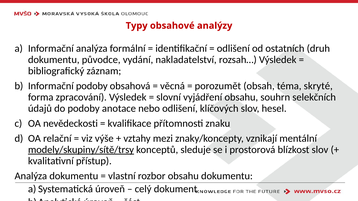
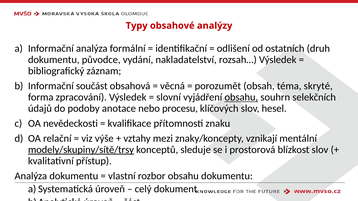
Informační podoby: podoby -> součást
obsahu at (241, 97) underline: none -> present
nebo odlišení: odlišení -> procesu
